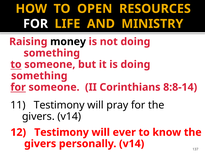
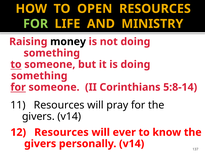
FOR at (36, 24) colour: white -> light green
8:8-14: 8:8-14 -> 5:8-14
11 Testimony: Testimony -> Resources
12 Testimony: Testimony -> Resources
